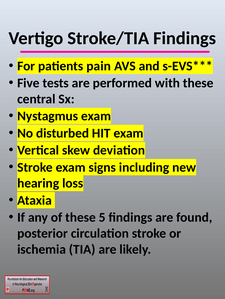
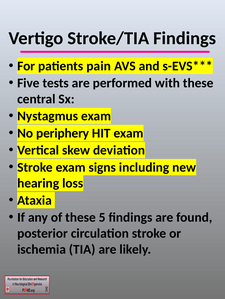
disturbed: disturbed -> periphery
